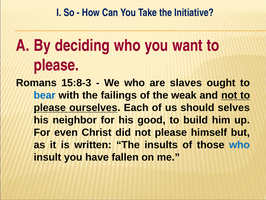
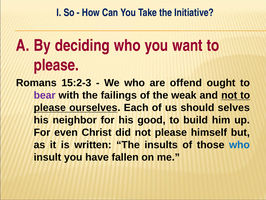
15:8-3: 15:8-3 -> 15:2-3
slaves: slaves -> offend
bear colour: blue -> purple
